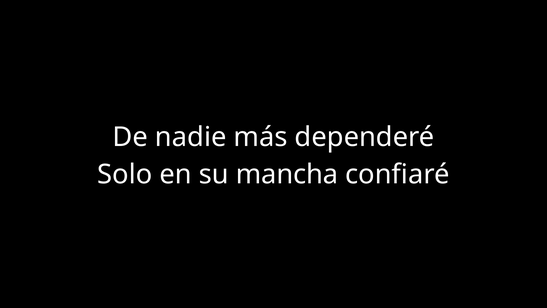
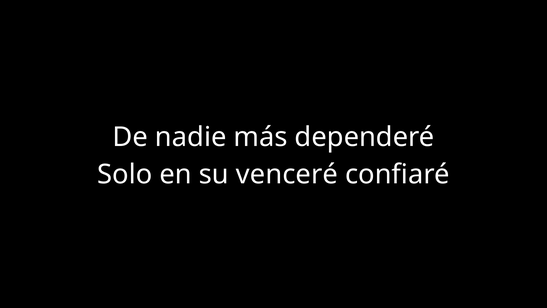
mancha: mancha -> venceré
